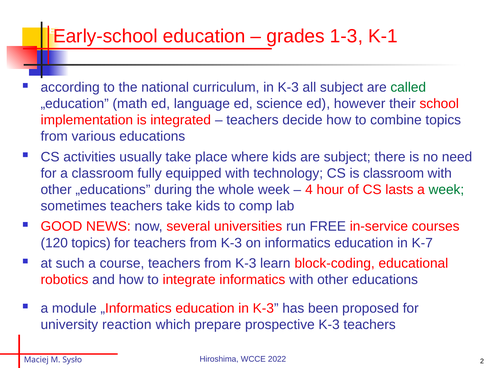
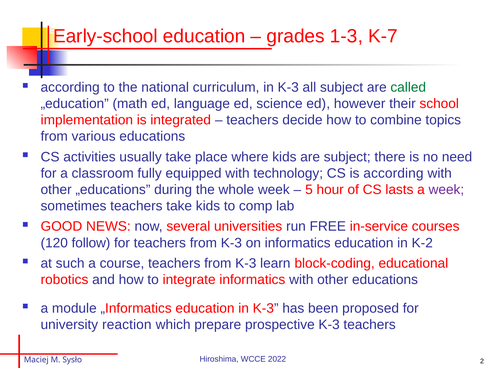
K-1: K-1 -> K-7
is classroom: classroom -> according
4: 4 -> 5
week at (446, 189) colour: green -> purple
120 topics: topics -> follow
K-7: K-7 -> K-2
